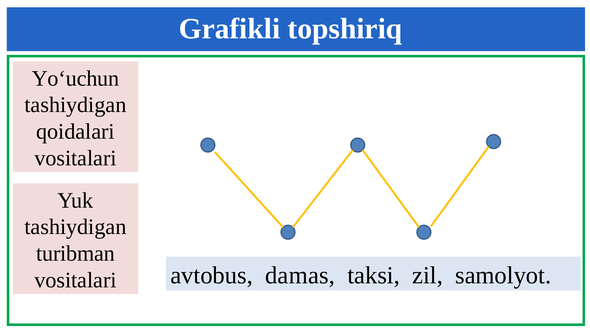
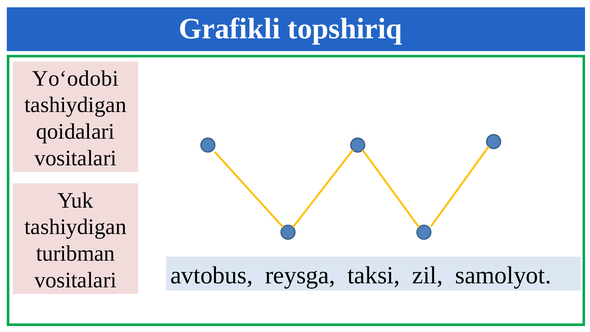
Yo‘uchun: Yo‘uchun -> Yo‘odobi
damas: damas -> reysga
